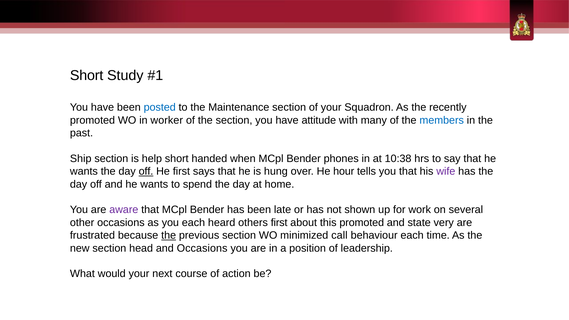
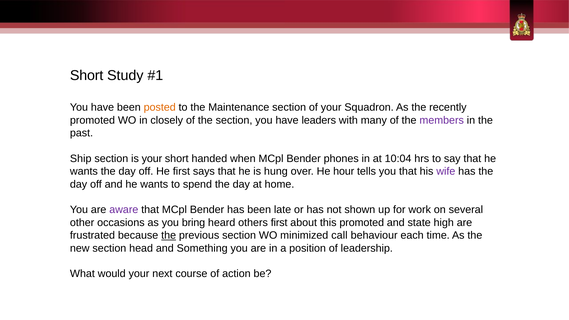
posted colour: blue -> orange
worker: worker -> closely
attitude: attitude -> leaders
members colour: blue -> purple
is help: help -> your
10:38: 10:38 -> 10:04
off at (146, 171) underline: present -> none
you each: each -> bring
very: very -> high
and Occasions: Occasions -> Something
